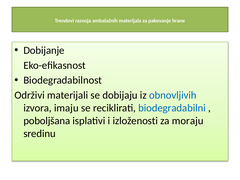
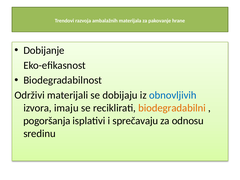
biodegradabilni colour: blue -> orange
poboljšana: poboljšana -> pogoršanja
izloženosti: izloženosti -> sprečavaju
moraju: moraju -> odnosu
